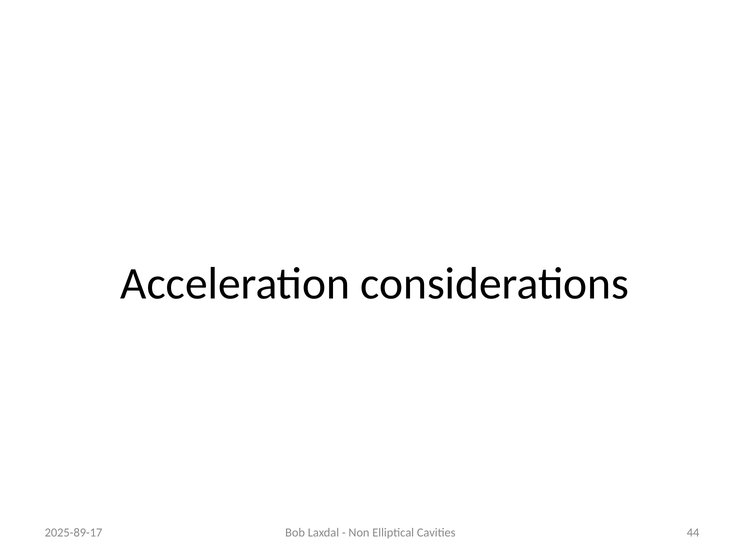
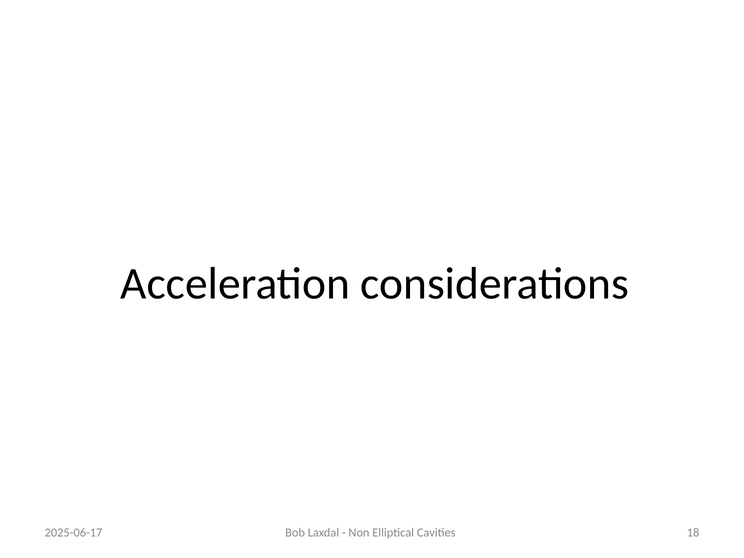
2025-89-17: 2025-89-17 -> 2025-06-17
44: 44 -> 18
